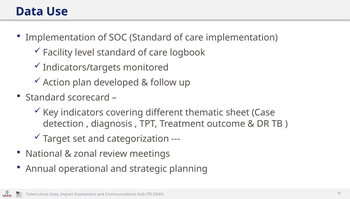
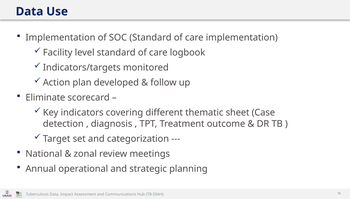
Standard at (45, 97): Standard -> Eliminate
